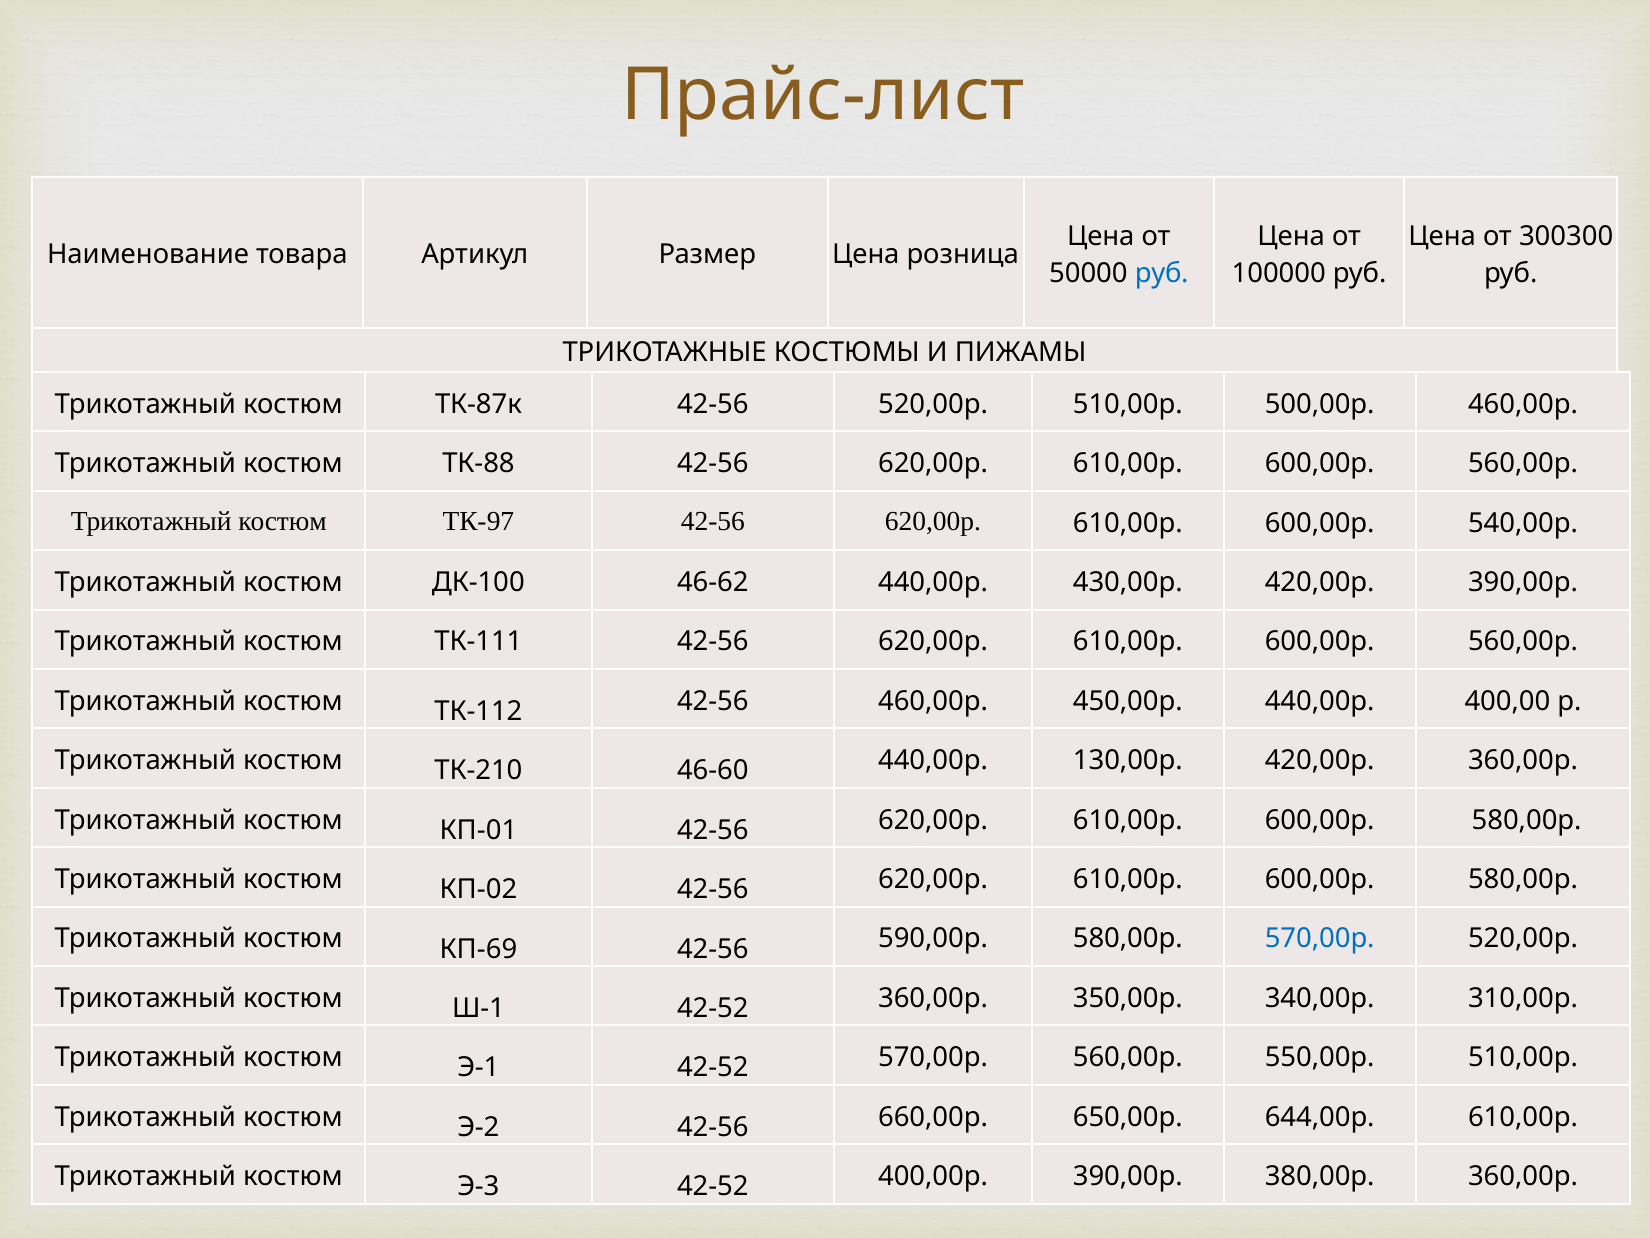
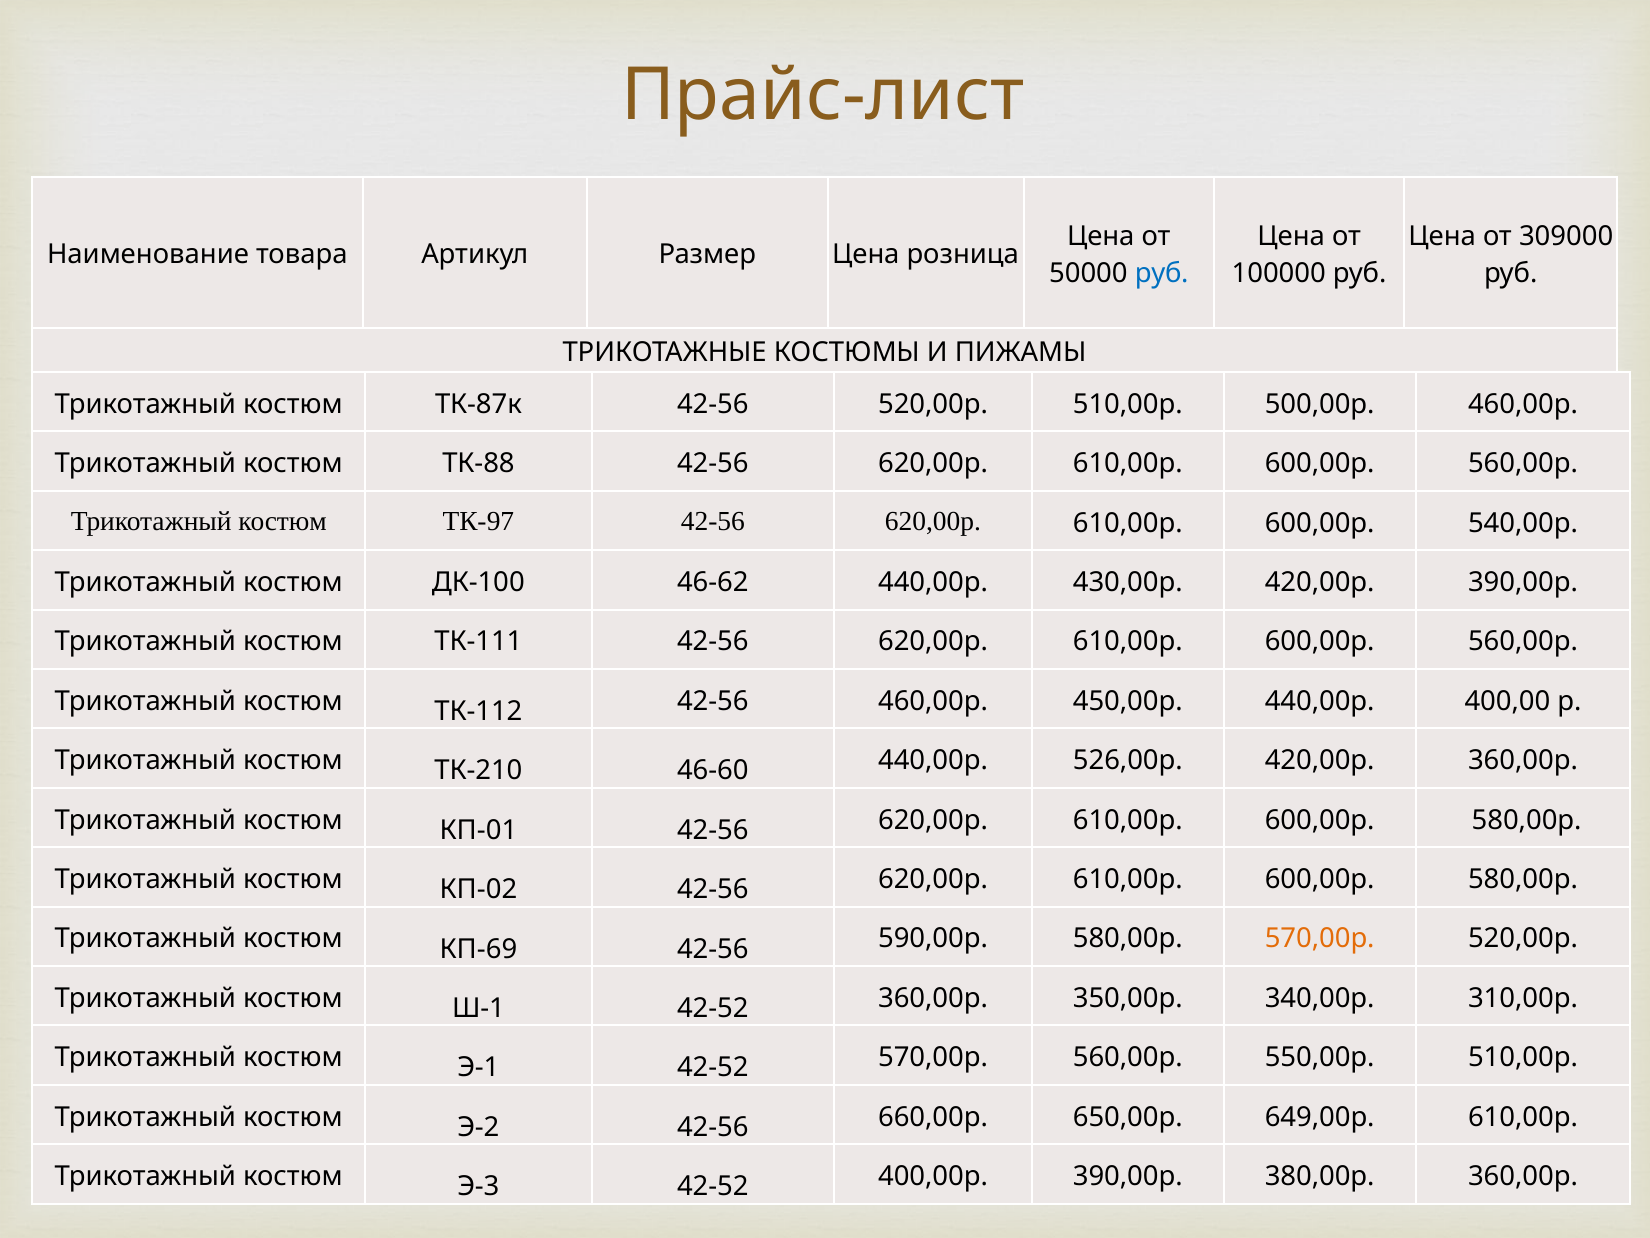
300300: 300300 -> 309000
130,00р: 130,00р -> 526,00р
570,00р at (1320, 938) colour: blue -> orange
644,00р: 644,00р -> 649,00р
